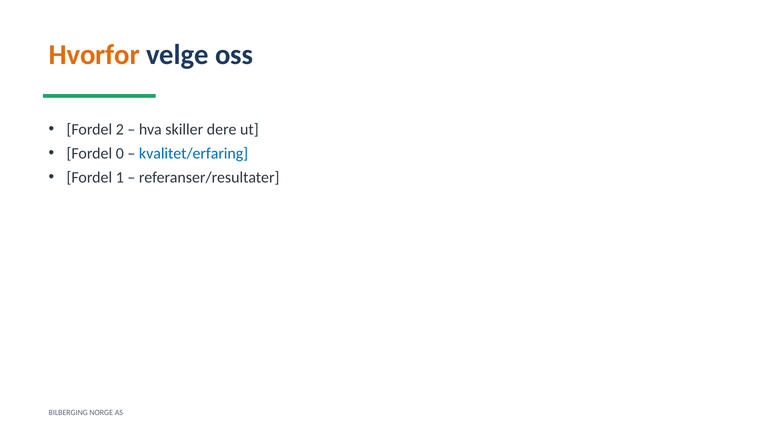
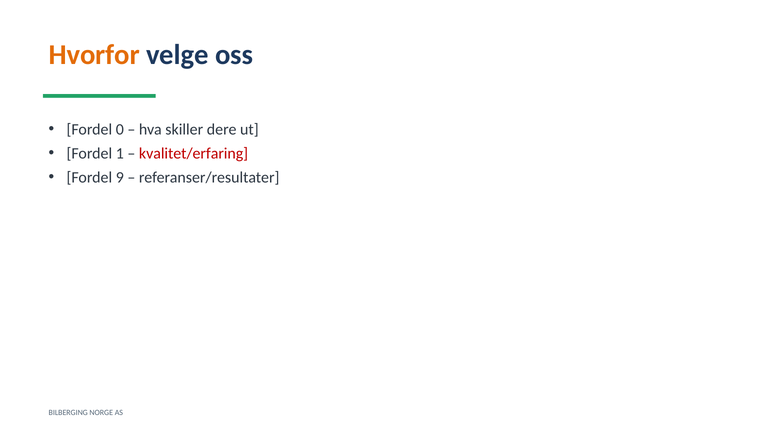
2: 2 -> 0
0: 0 -> 1
kvalitet/erfaring colour: blue -> red
1: 1 -> 9
